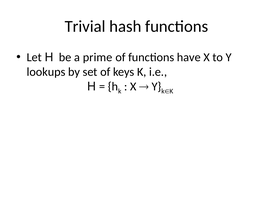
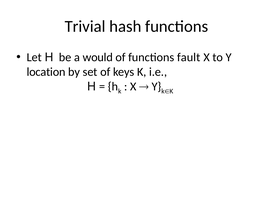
prime: prime -> would
have: have -> fault
lookups: lookups -> location
